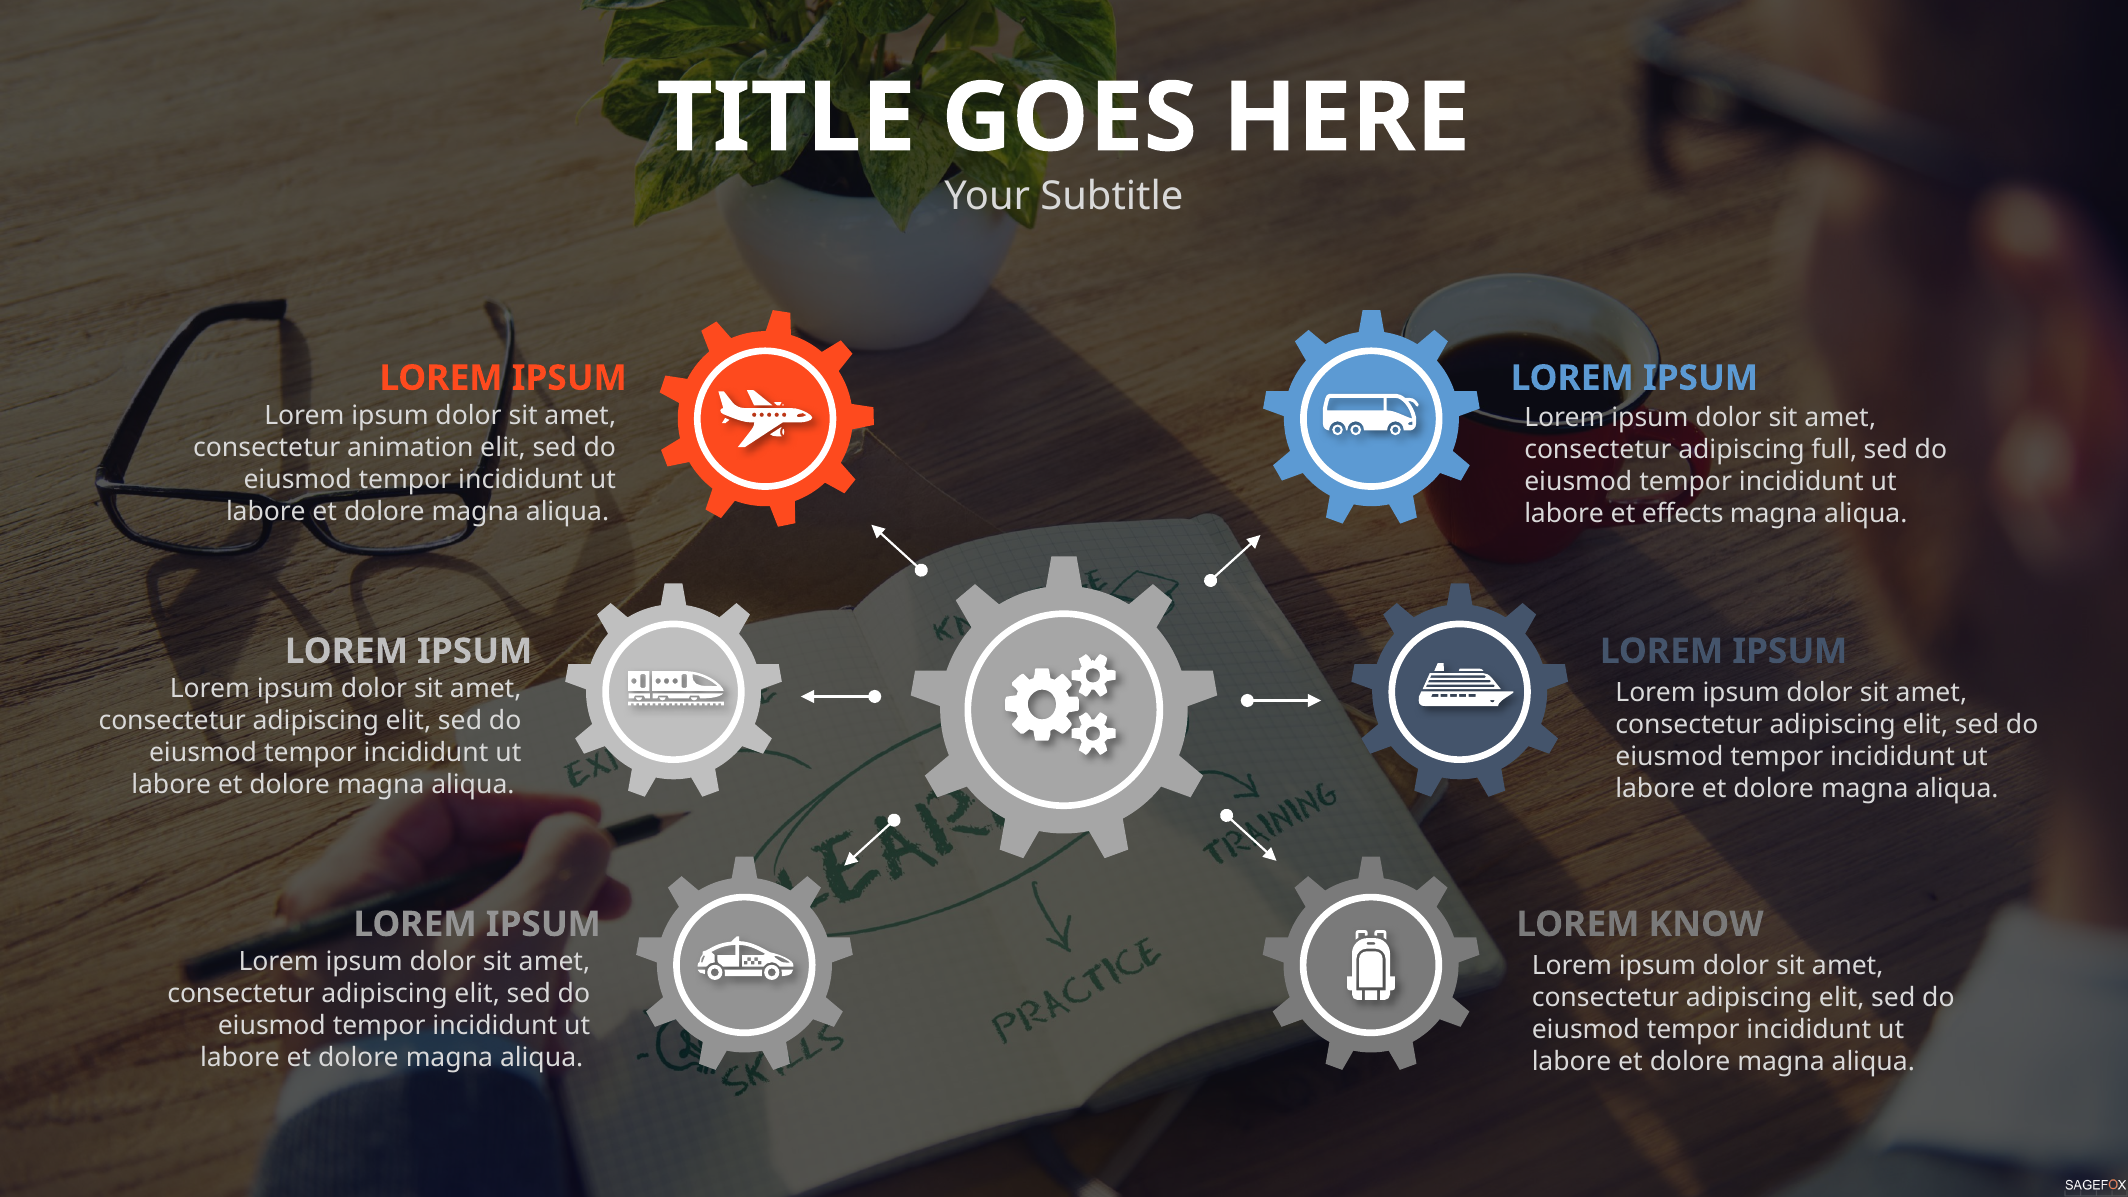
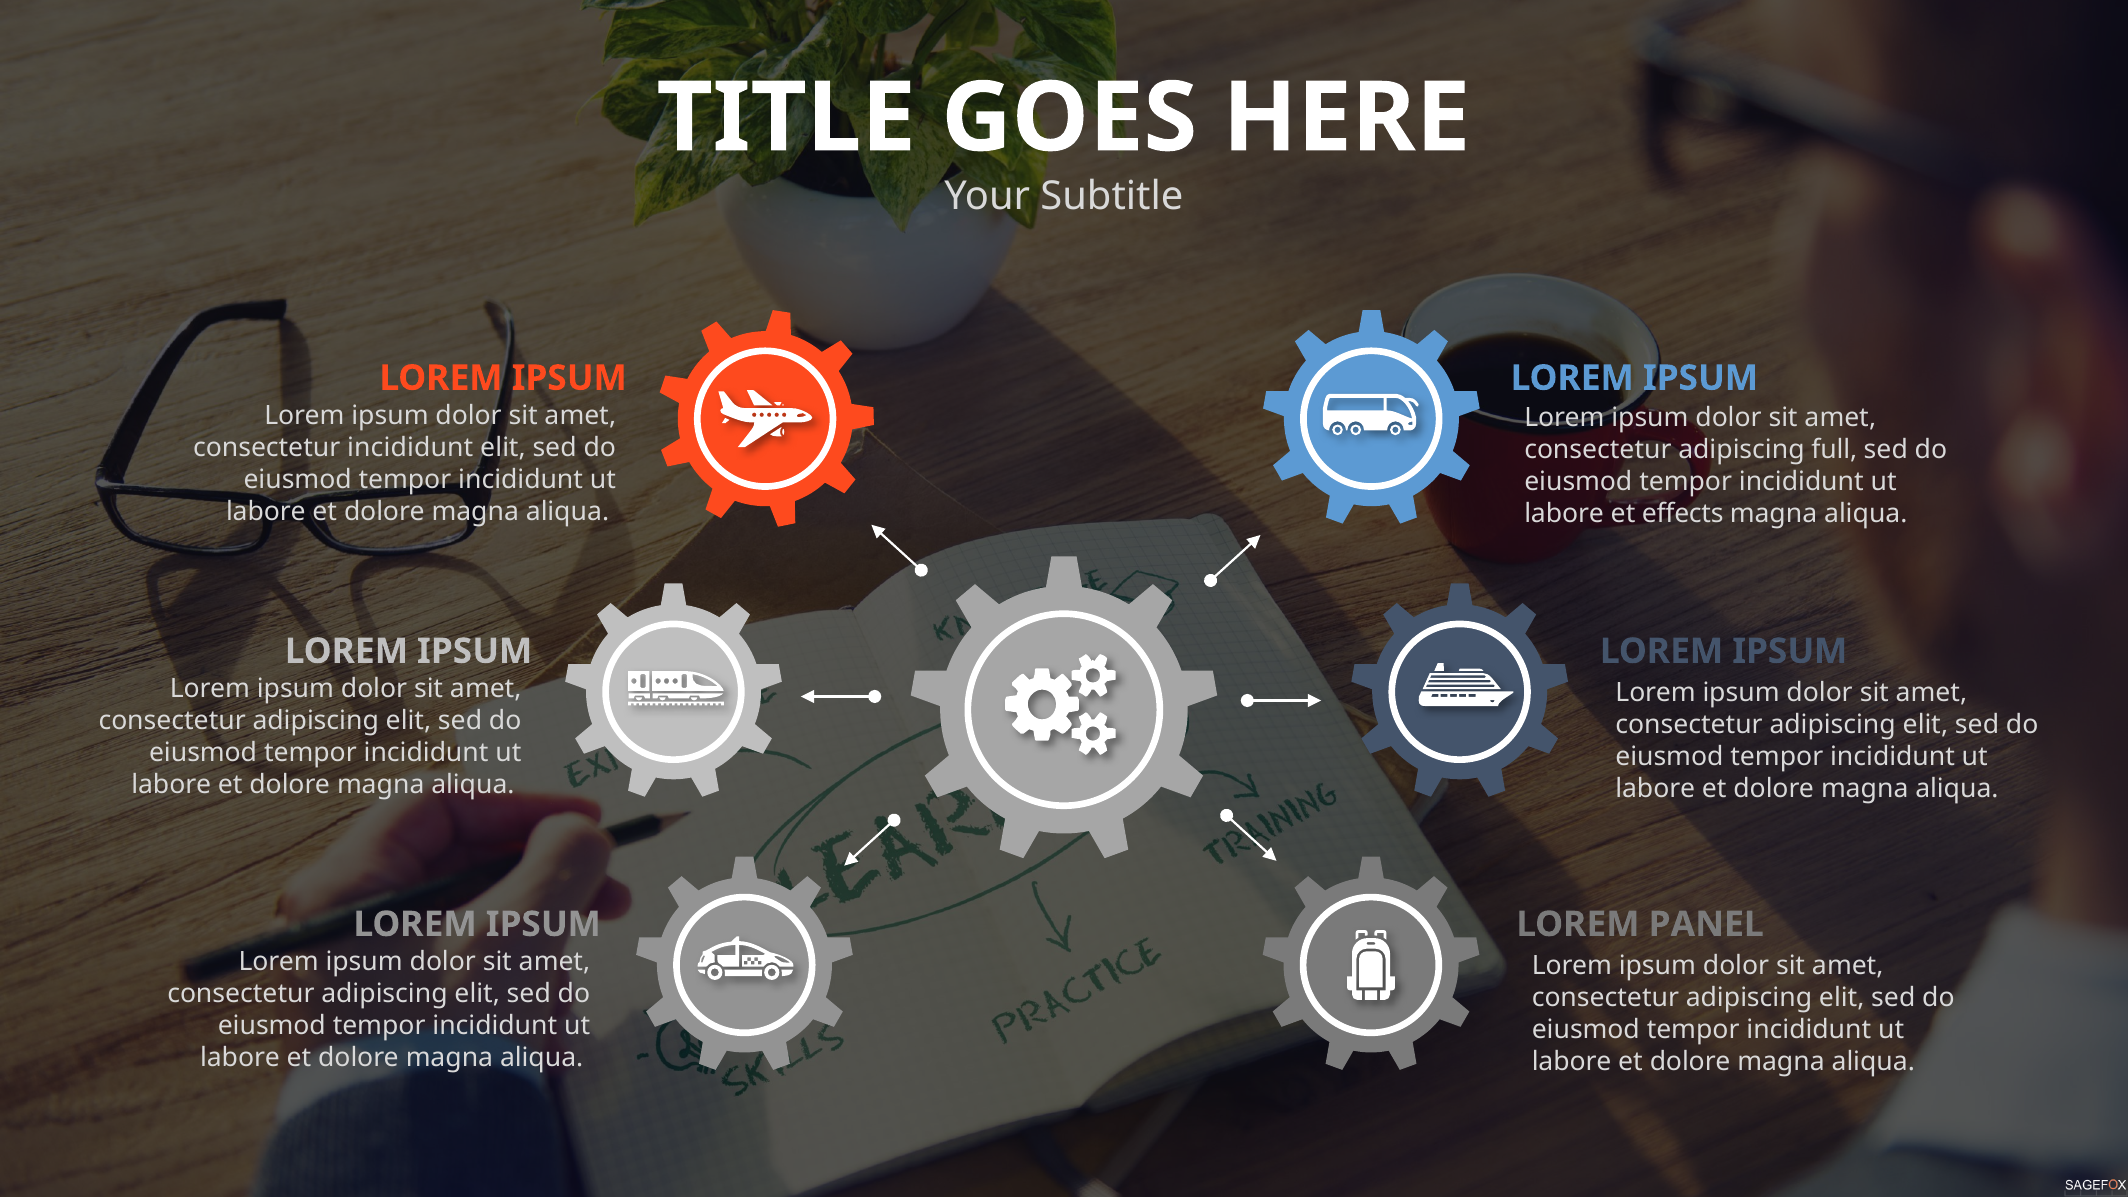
consectetur animation: animation -> incididunt
KNOW: KNOW -> PANEL
